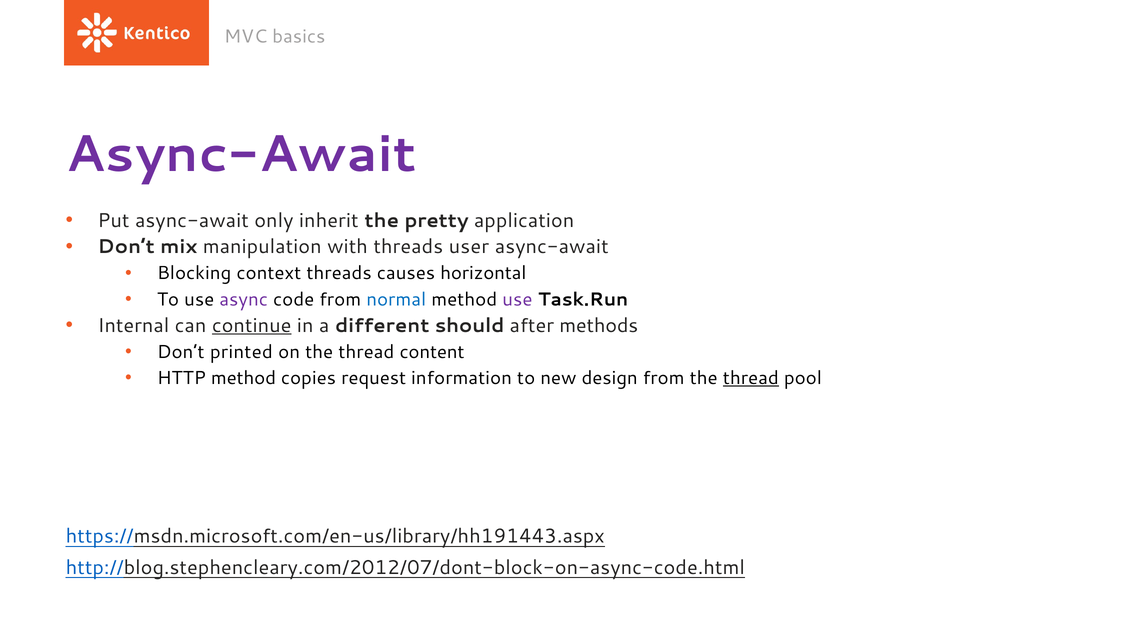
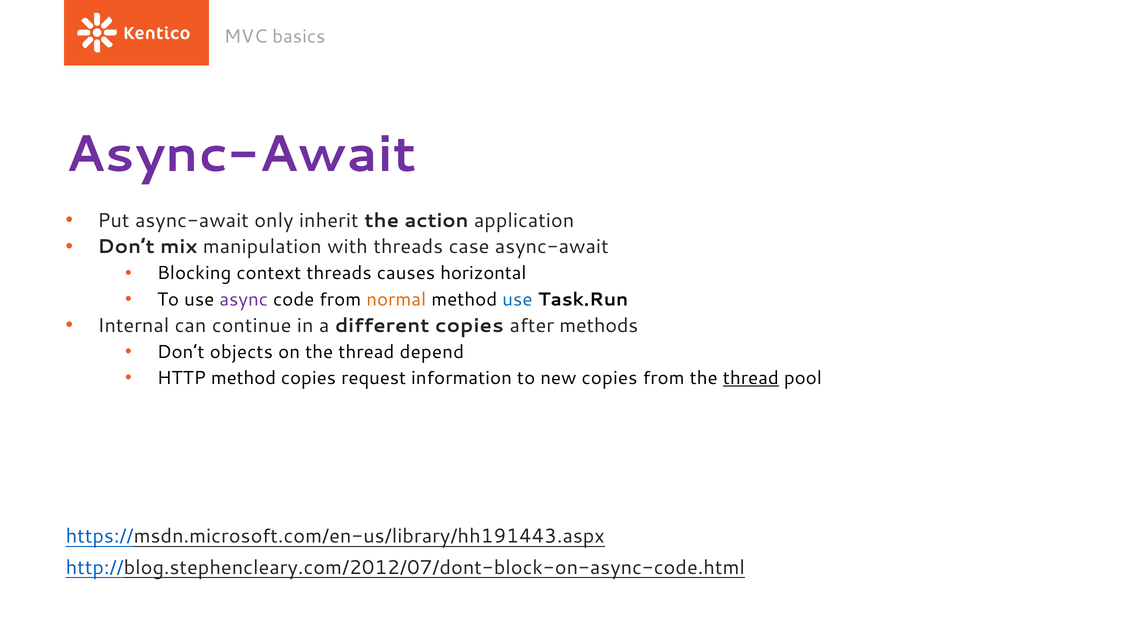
pretty: pretty -> action
user: user -> case
normal colour: blue -> orange
use at (517, 300) colour: purple -> blue
continue underline: present -> none
different should: should -> copies
printed: printed -> objects
content: content -> depend
new design: design -> copies
